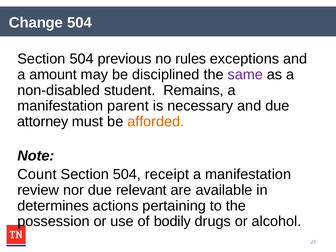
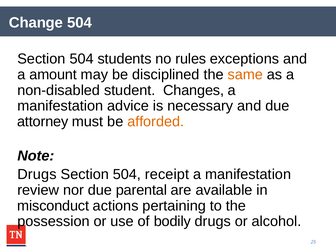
previous: previous -> students
same colour: purple -> orange
Remains: Remains -> Changes
parent: parent -> advice
Count at (37, 174): Count -> Drugs
relevant: relevant -> parental
determines: determines -> misconduct
